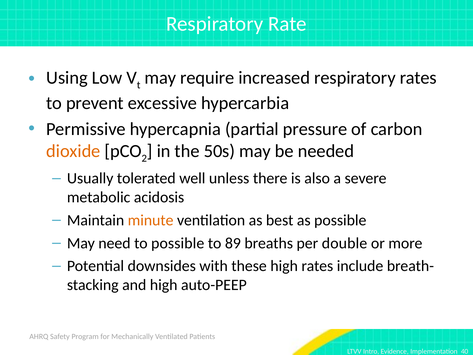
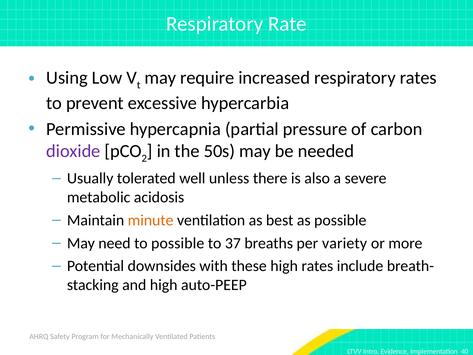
dioxide colour: orange -> purple
89: 89 -> 37
double: double -> variety
